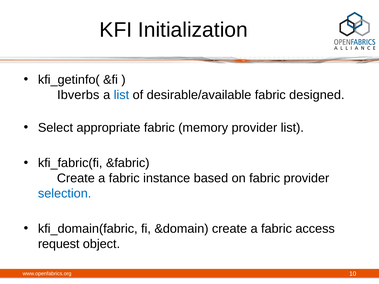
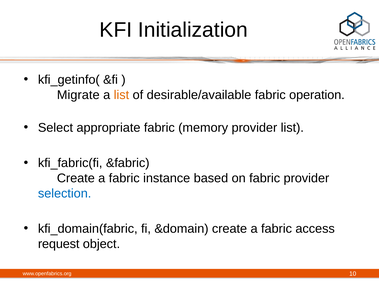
Ibverbs: Ibverbs -> Migrate
list at (121, 95) colour: blue -> orange
designed: designed -> operation
